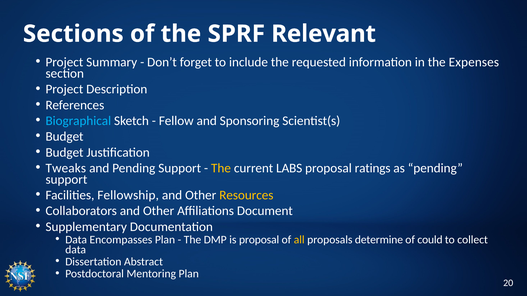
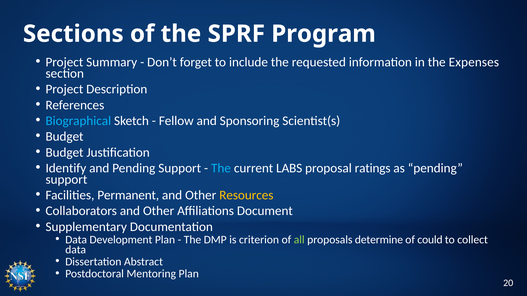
Relevant: Relevant -> Program
Tweaks: Tweaks -> Identify
The at (221, 168) colour: yellow -> light blue
Fellowship: Fellowship -> Permanent
Encompasses: Encompasses -> Development
is proposal: proposal -> criterion
all colour: yellow -> light green
